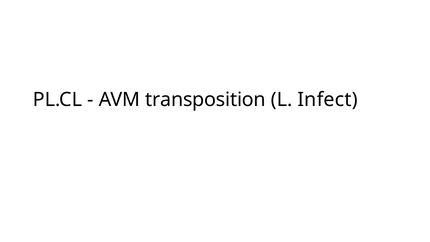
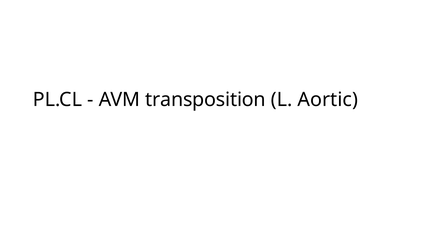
Infect: Infect -> Aortic
